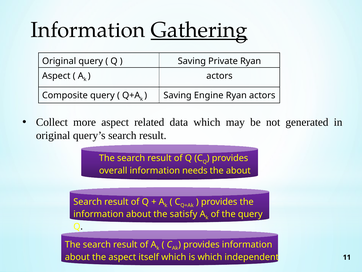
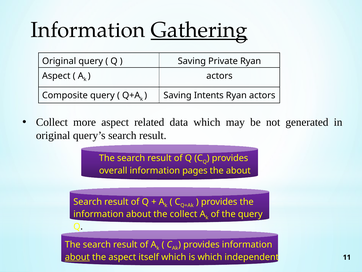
Engine: Engine -> Intents
needs: needs -> pages
the satisfy: satisfy -> collect
about at (77, 257) underline: none -> present
